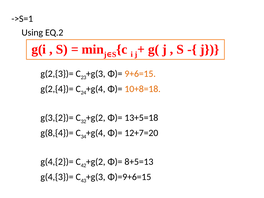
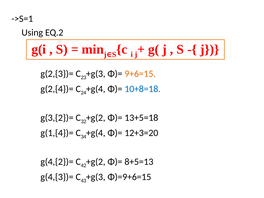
10+8=18 colour: orange -> blue
g(8,{4})=: g(8,{4})= -> g(1,{4})=
12+7=20: 12+7=20 -> 12+3=20
